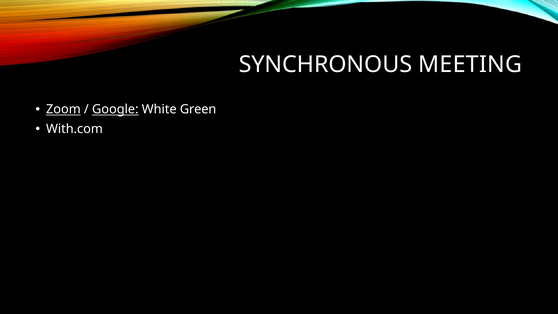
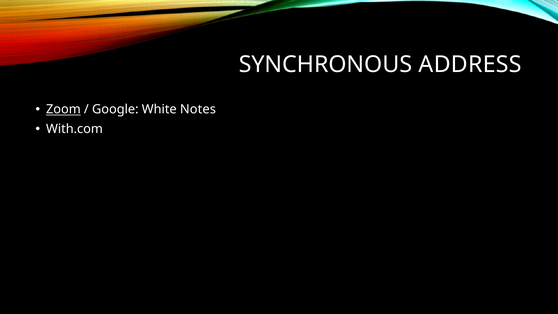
MEETING: MEETING -> ADDRESS
Google underline: present -> none
Green: Green -> Notes
